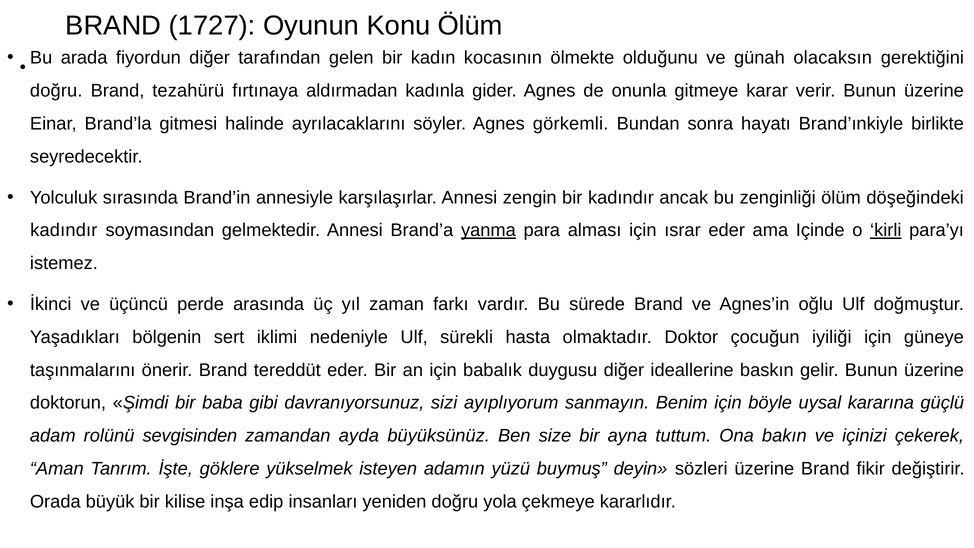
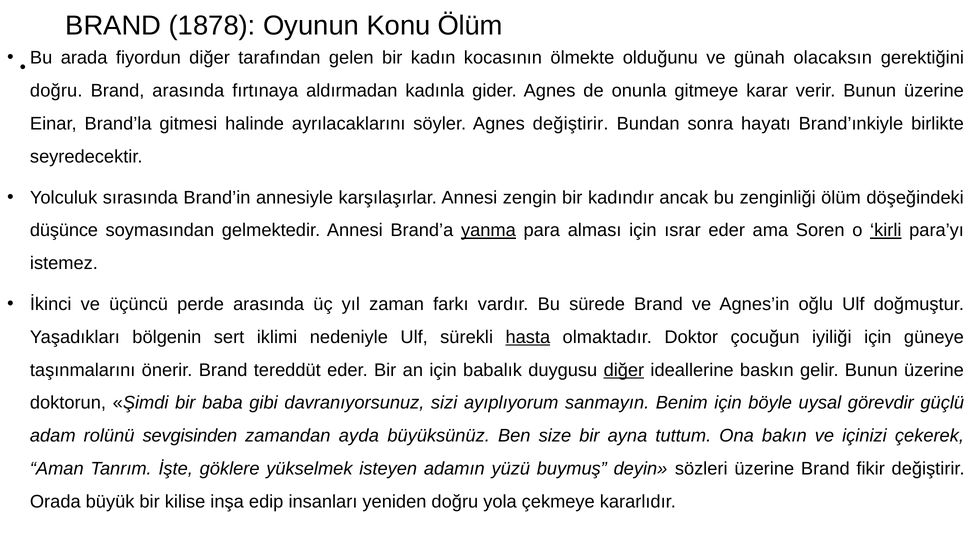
1727: 1727 -> 1878
Brand tezahürü: tezahürü -> arasında
Agnes görkemli: görkemli -> değiştirir
kadındır at (64, 230): kadındır -> düşünce
Içinde: Içinde -> Soren
hasta underline: none -> present
diğer at (624, 370) underline: none -> present
kararına: kararına -> görevdir
